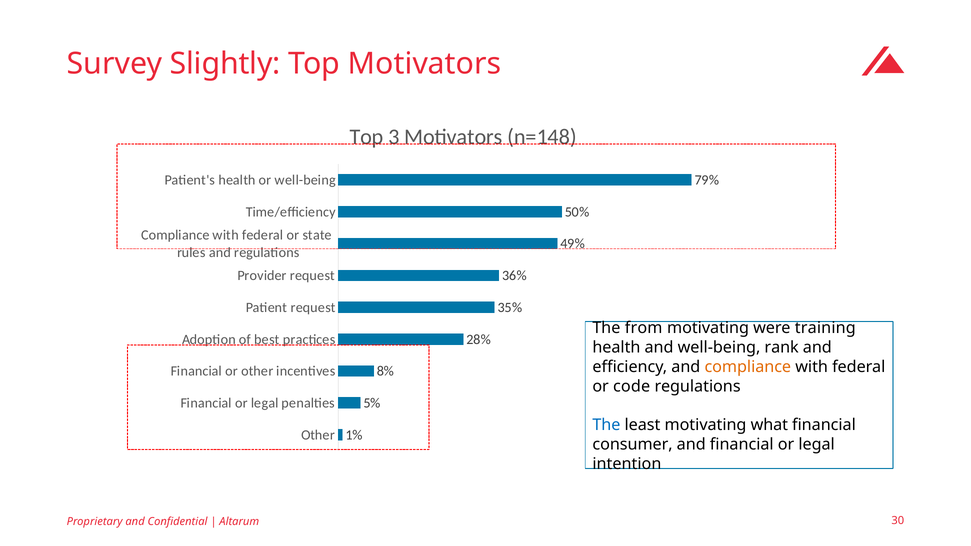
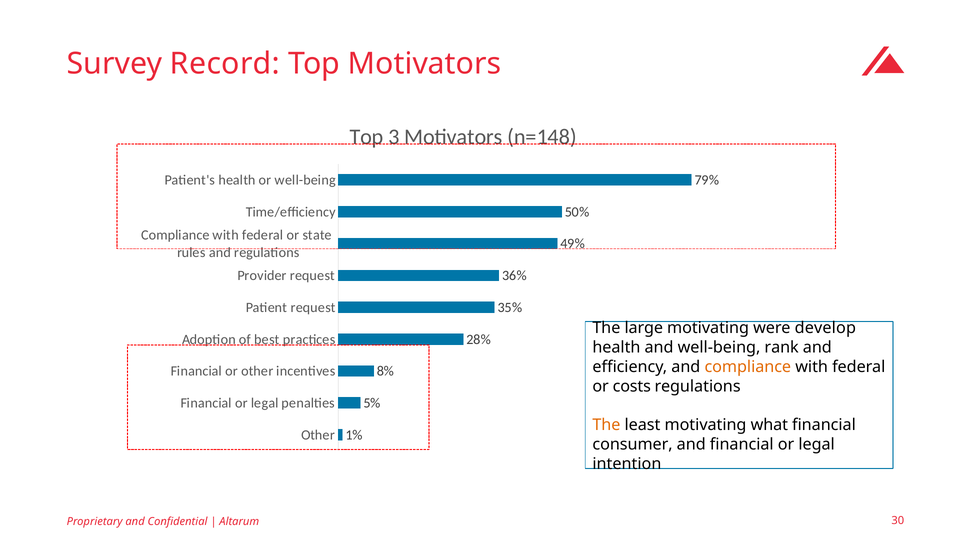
Slightly: Slightly -> Record
from: from -> large
training: training -> develop
code: code -> costs
The at (606, 425) colour: blue -> orange
